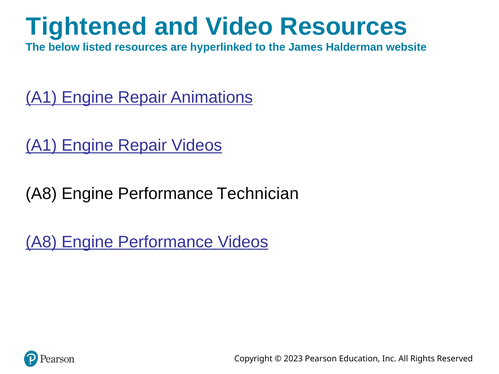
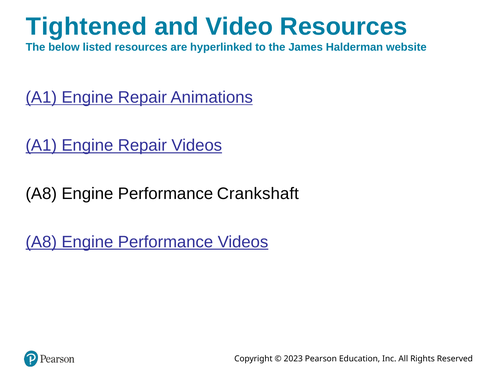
Technician: Technician -> Crankshaft
